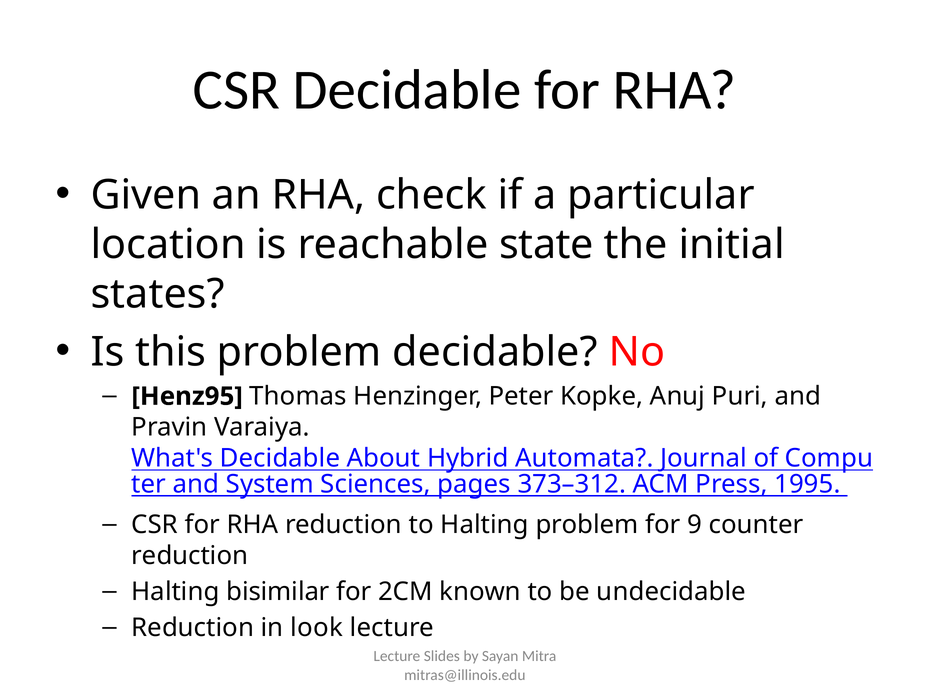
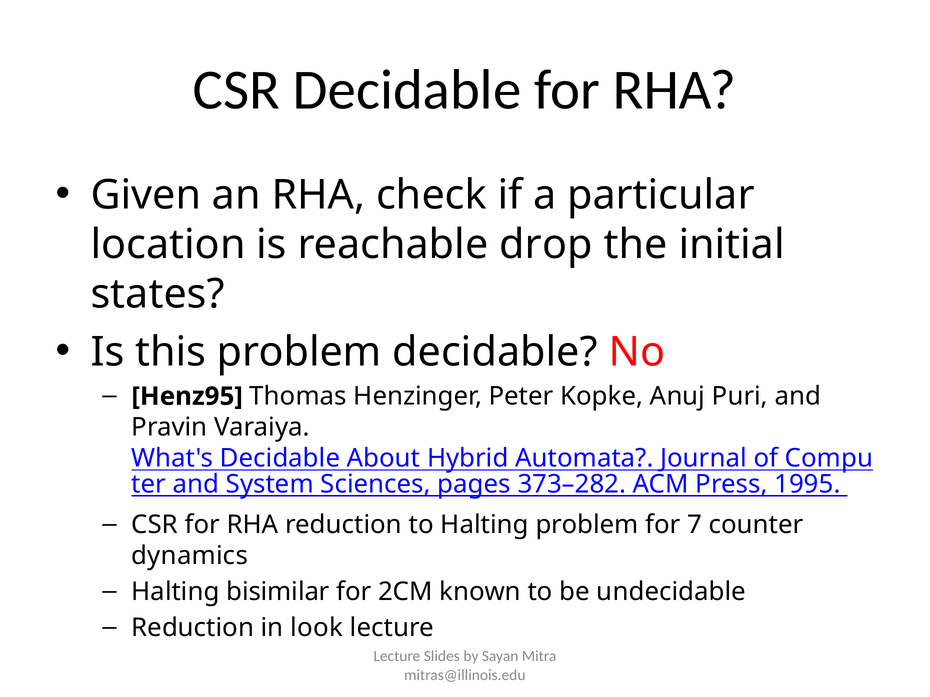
state: state -> drop
373–312: 373–312 -> 373–282
9: 9 -> 7
reduction at (190, 556): reduction -> dynamics
